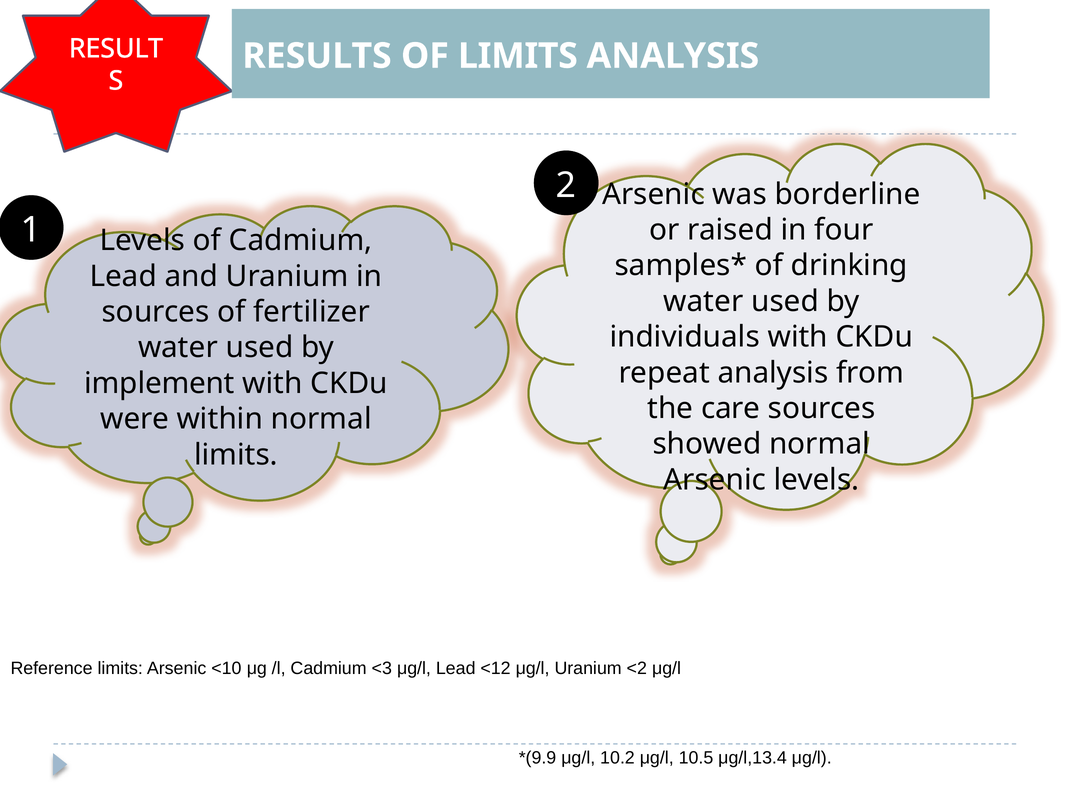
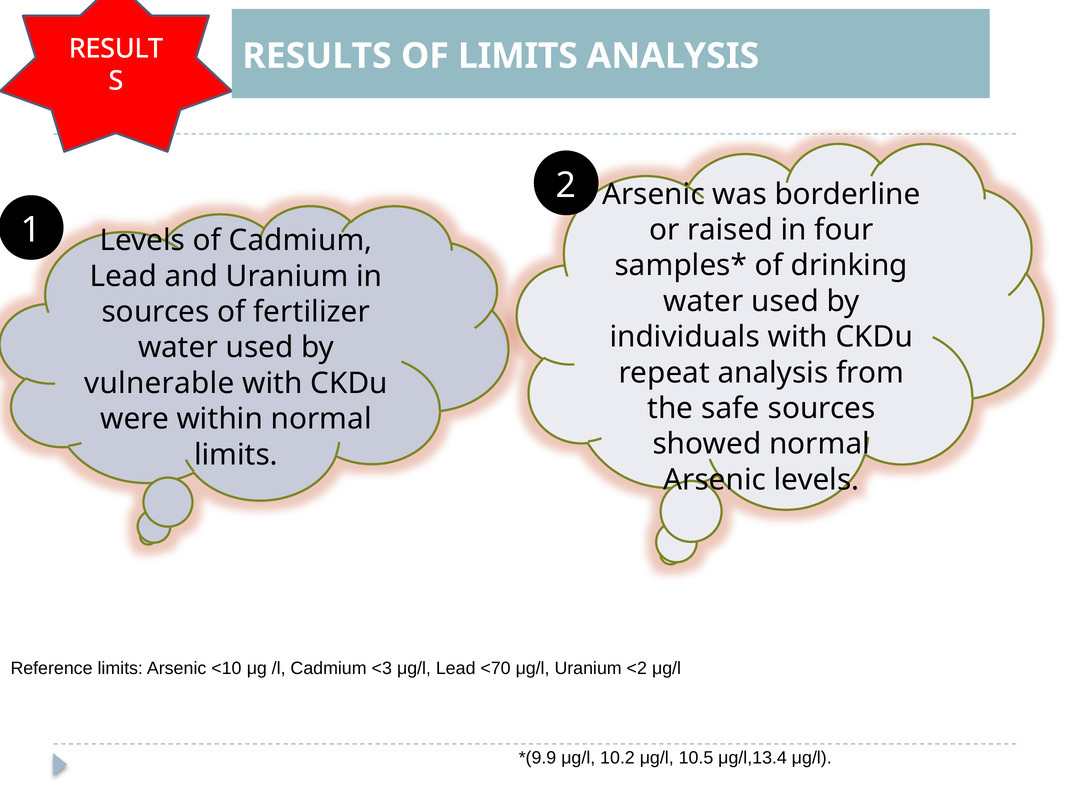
implement: implement -> vulnerable
care: care -> safe
<12: <12 -> <70
